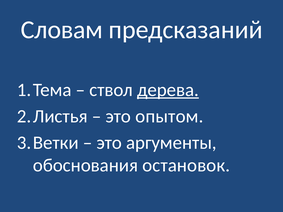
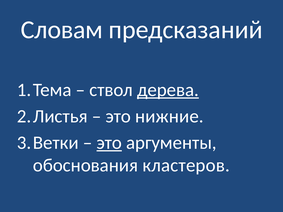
опытом: опытом -> нижние
это at (109, 143) underline: none -> present
остановок: остановок -> кластеров
